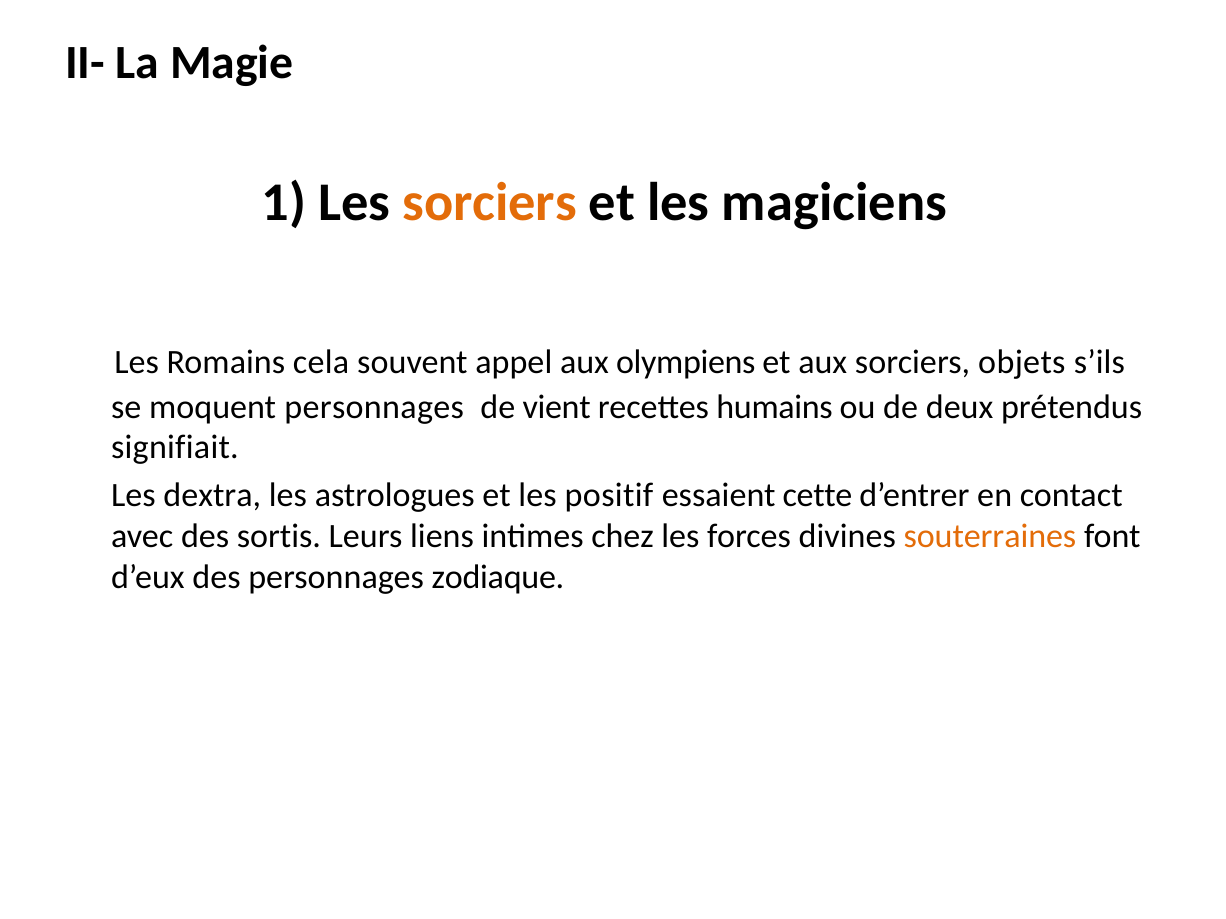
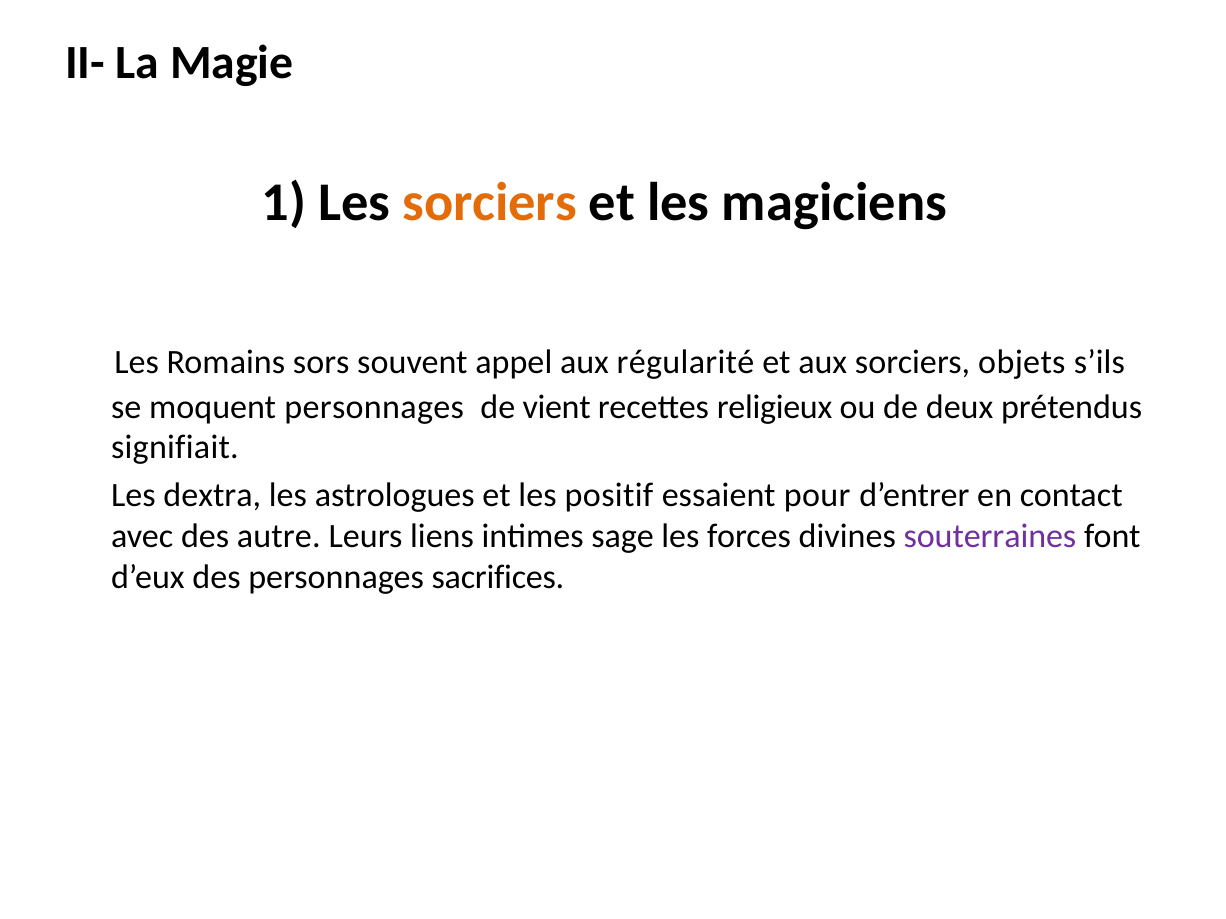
cela: cela -> sors
olympiens: olympiens -> régularité
humains: humains -> religieux
cette: cette -> pour
sortis: sortis -> autre
chez: chez -> sage
souterraines colour: orange -> purple
zodiaque: zodiaque -> sacrifices
